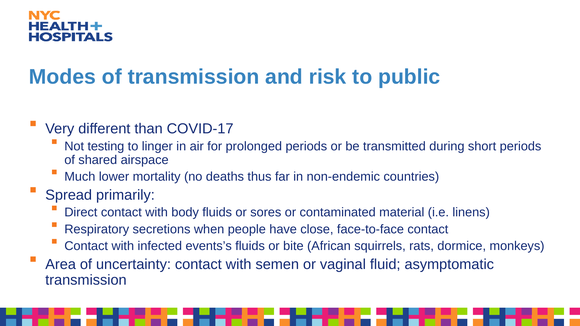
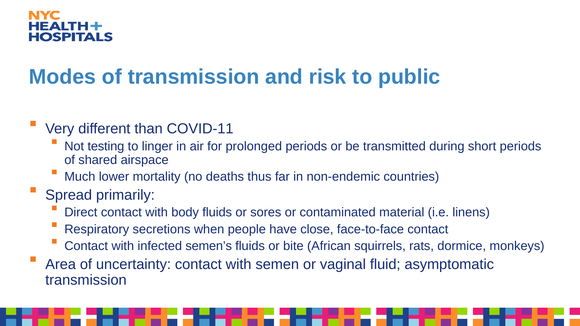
COVID-17: COVID-17 -> COVID-11
events’s: events’s -> semen’s
